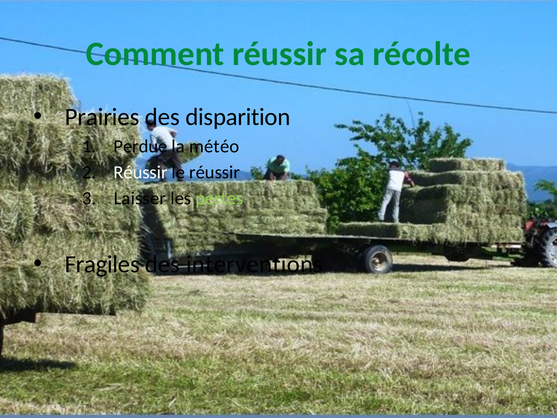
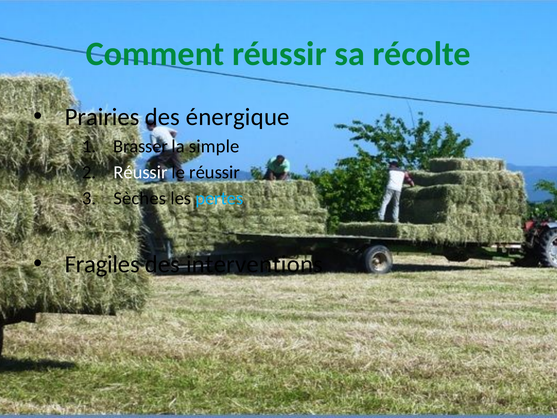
disparition: disparition -> énergique
Perdue: Perdue -> Brasser
météo: météo -> simple
Laisser: Laisser -> Sèches
pertes colour: light green -> light blue
